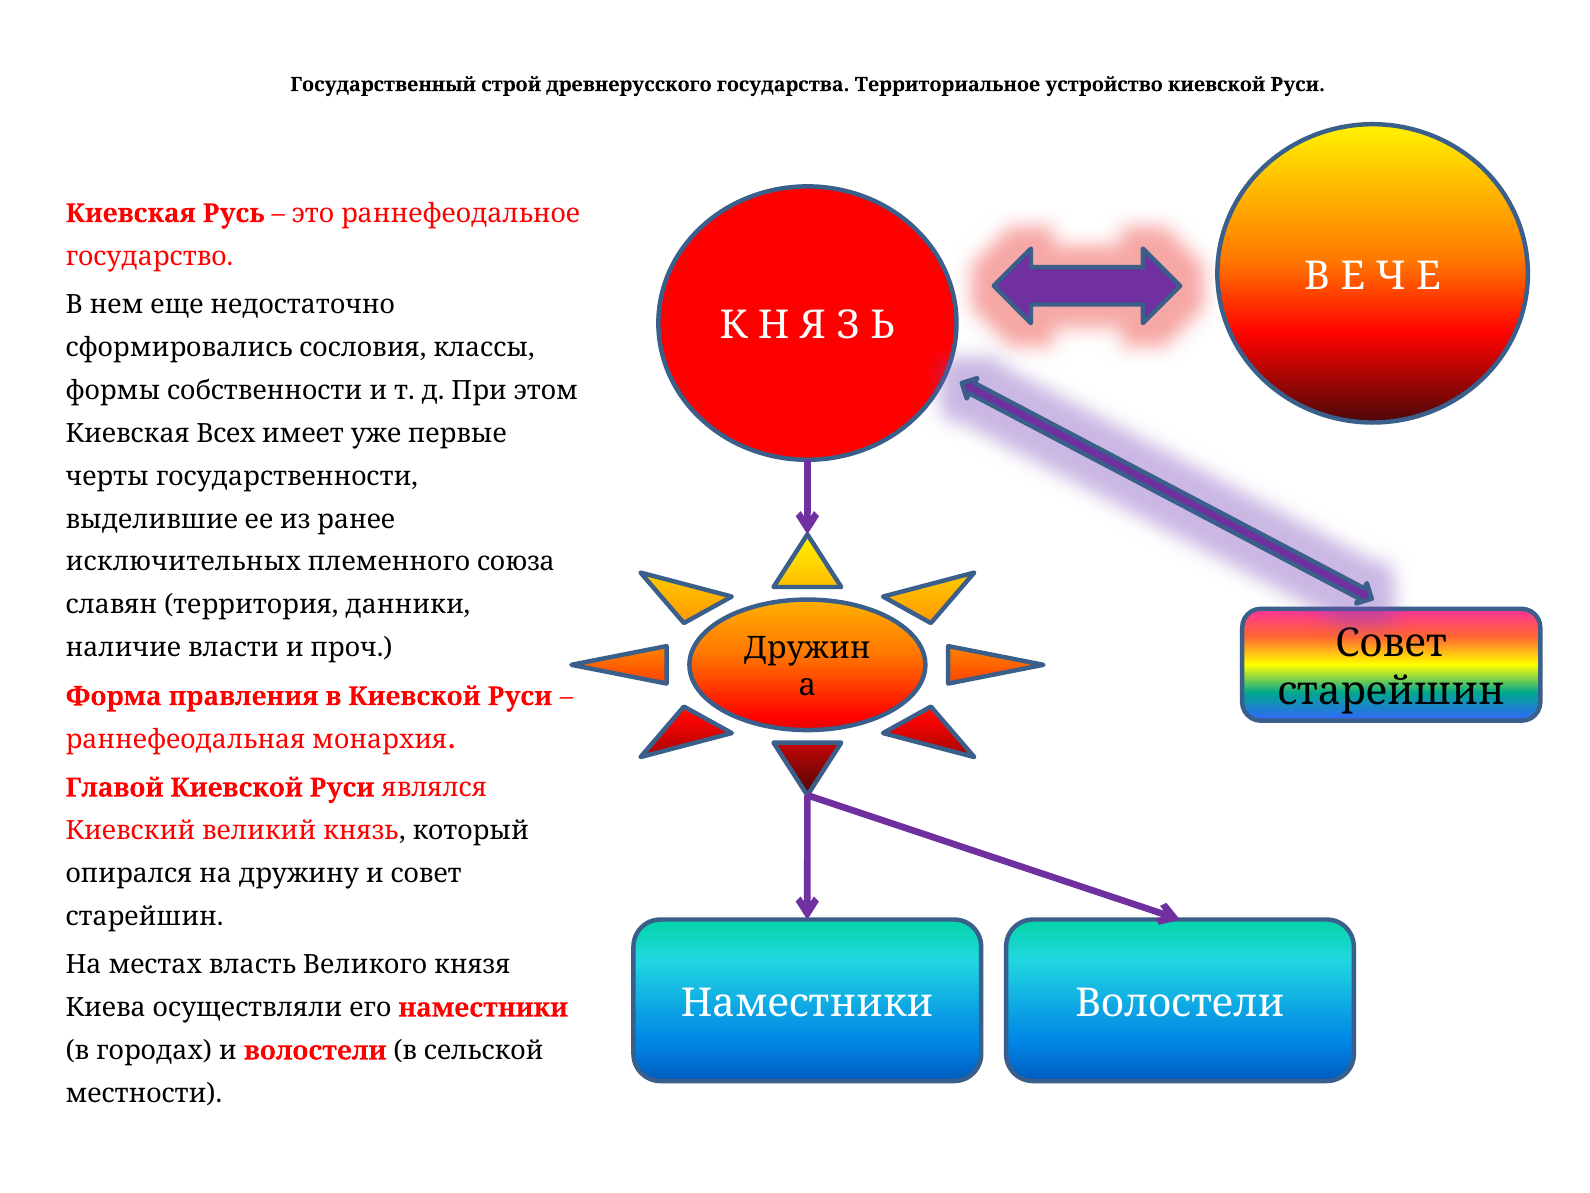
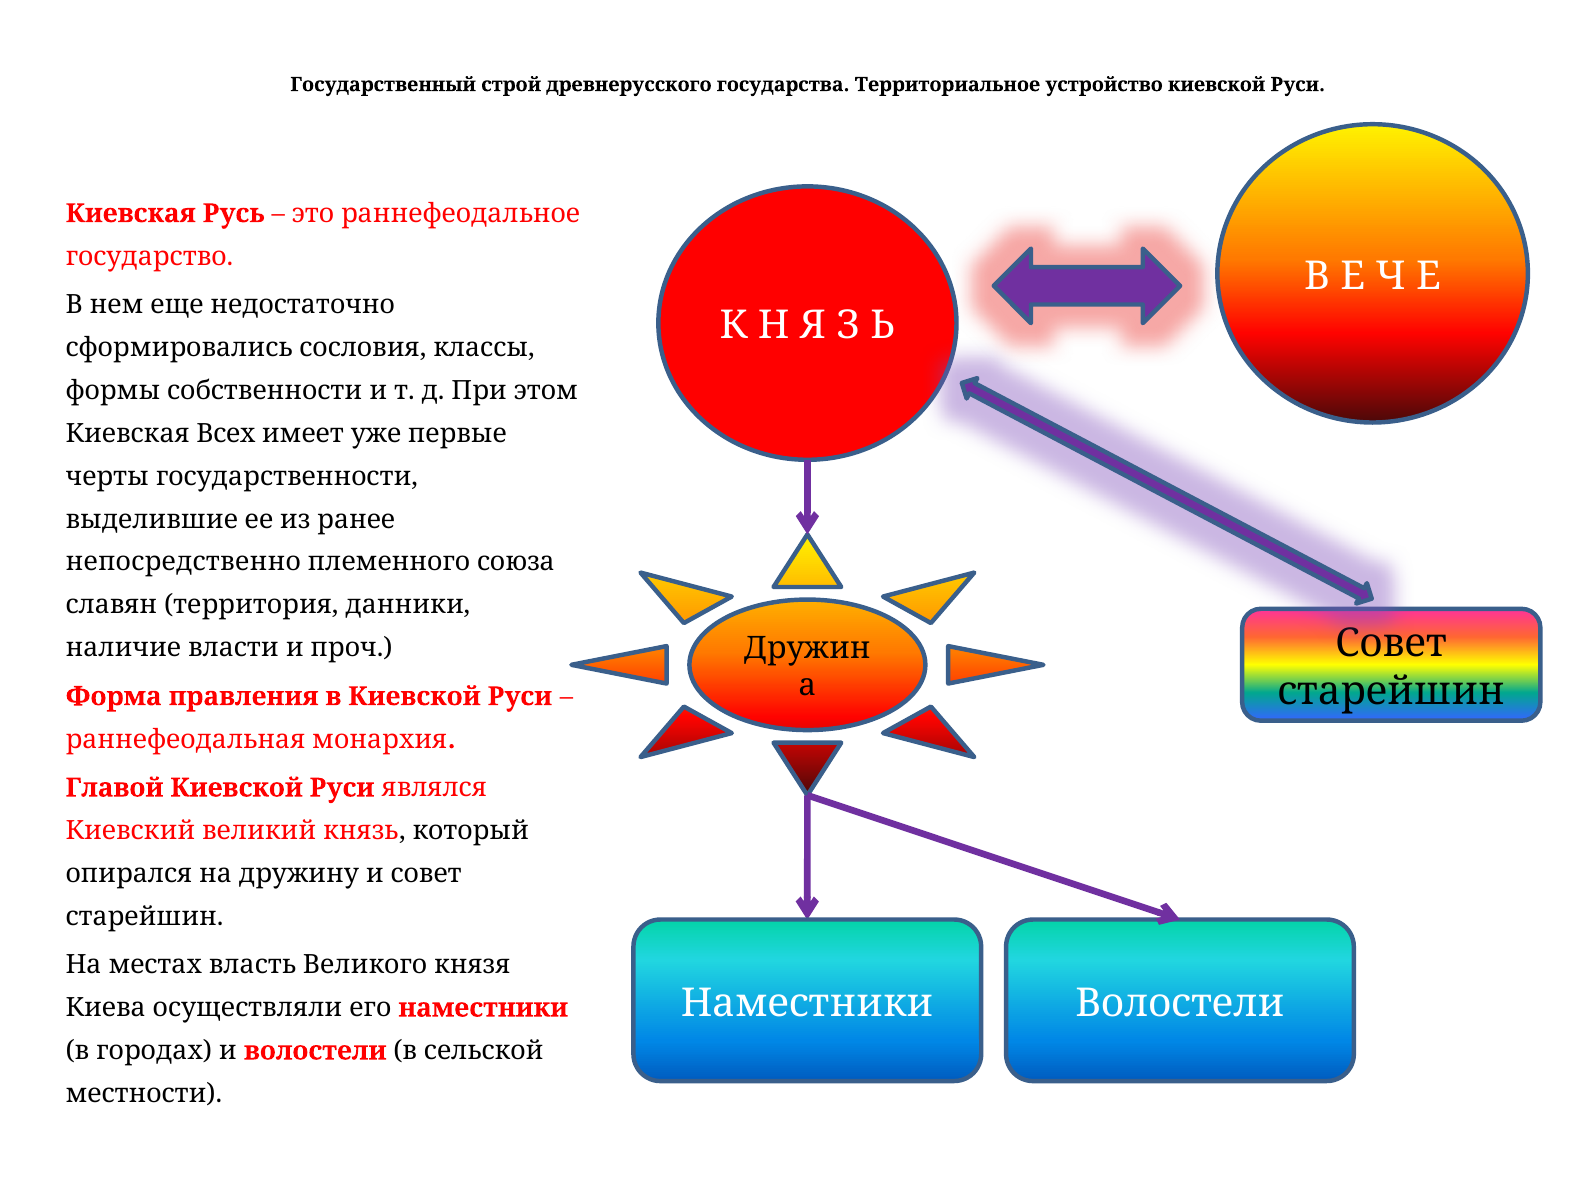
исключительных: исключительных -> непосредственно
